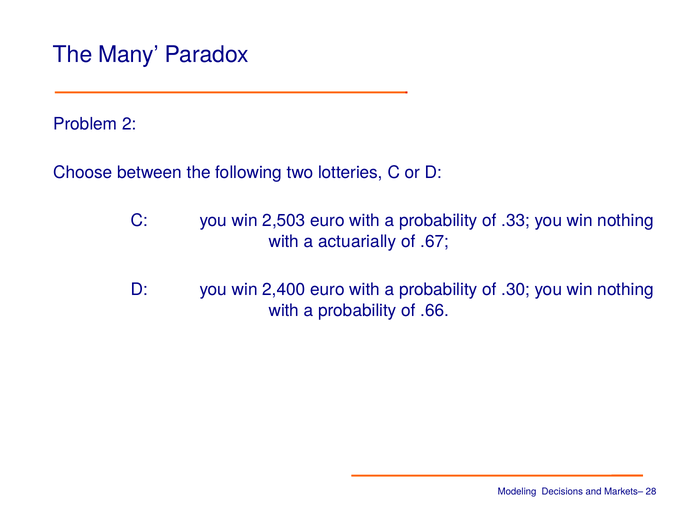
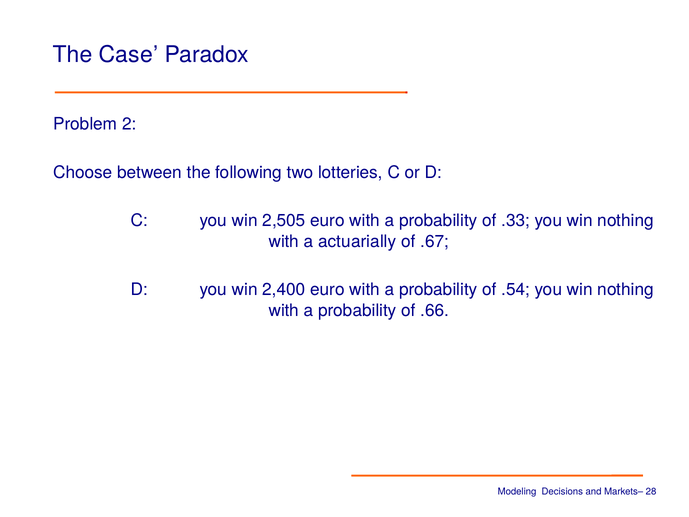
Many: Many -> Case
2,503: 2,503 -> 2,505
.30: .30 -> .54
